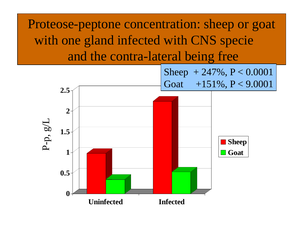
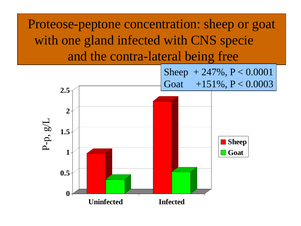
9.0001: 9.0001 -> 0.0003
